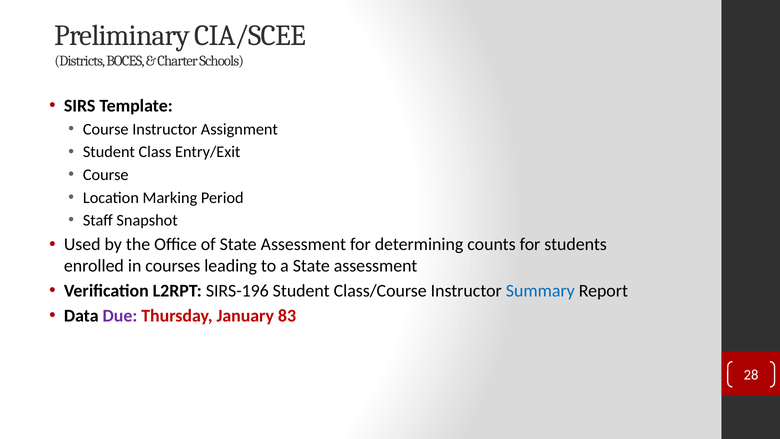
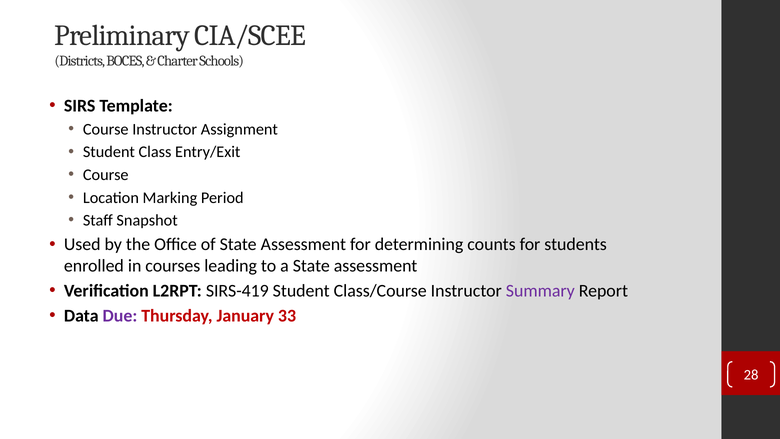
SIRS-196: SIRS-196 -> SIRS-419
Summary colour: blue -> purple
83: 83 -> 33
